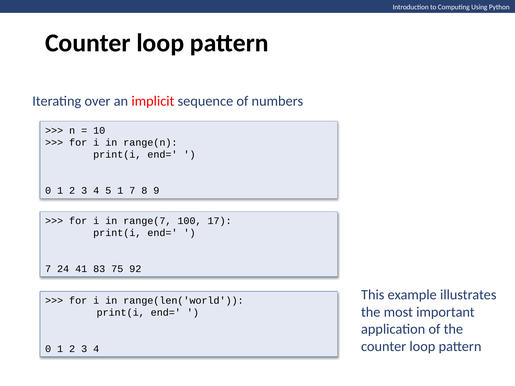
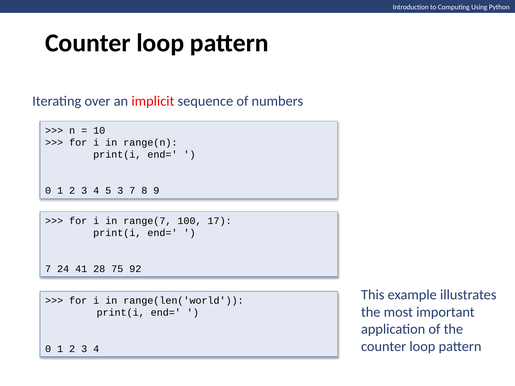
5 1: 1 -> 3
83: 83 -> 28
